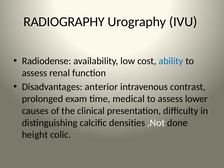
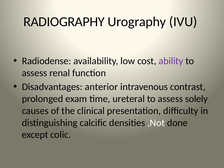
ability colour: blue -> purple
medical: medical -> ureteral
lower: lower -> solely
height: height -> except
